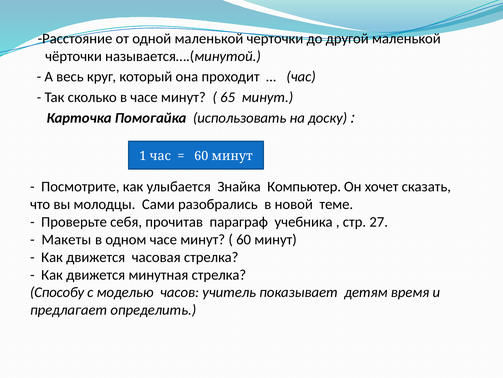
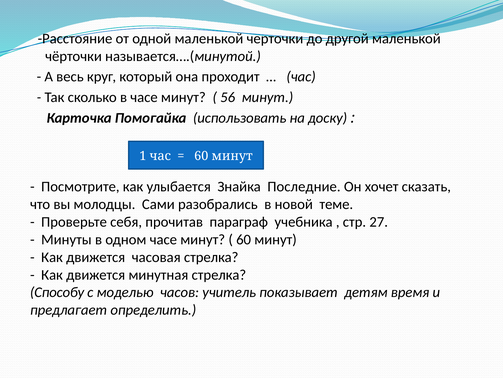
65: 65 -> 56
Компьютер: Компьютер -> Последние
Макеты: Макеты -> Минуты
